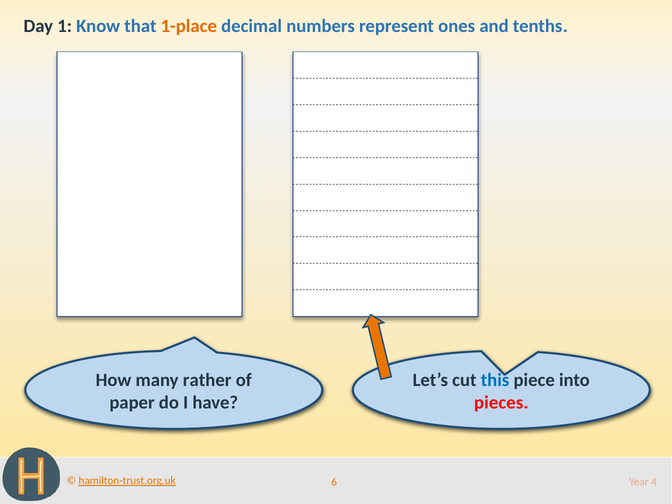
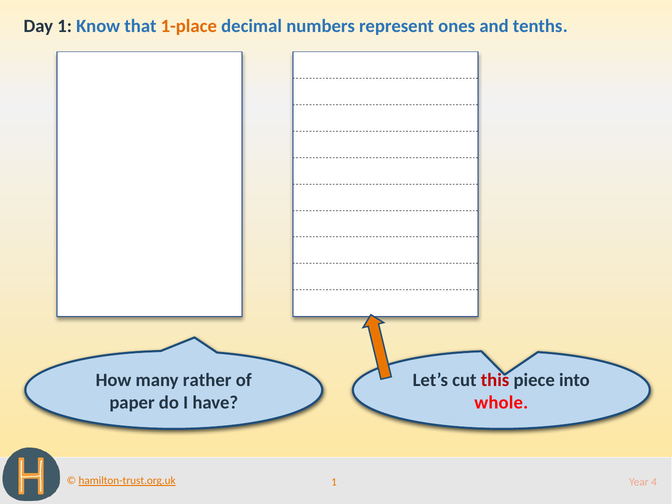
this colour: blue -> red
pieces: pieces -> whole
6 at (334, 482): 6 -> 1
